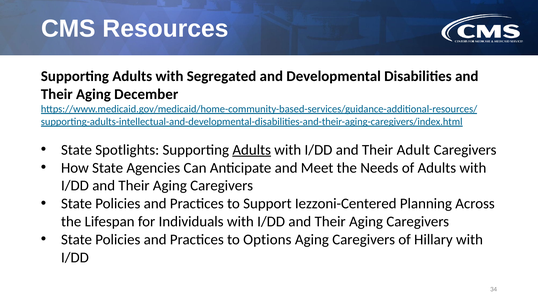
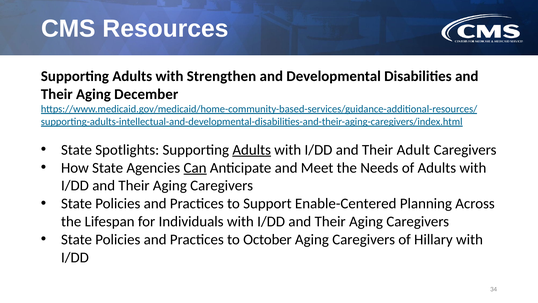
Segregated: Segregated -> Strengthen
Can underline: none -> present
Iezzoni-Centered: Iezzoni-Centered -> Enable-Centered
Options: Options -> October
